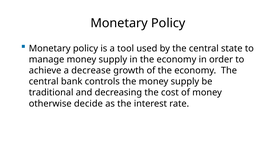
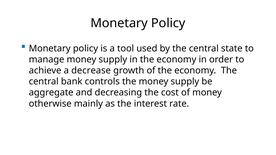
traditional: traditional -> aggregate
decide: decide -> mainly
